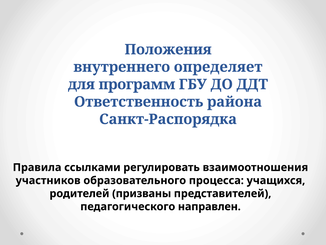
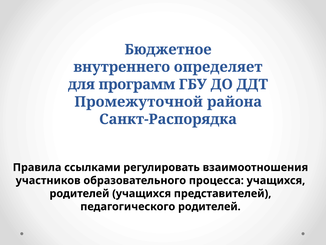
Положения: Положения -> Бюджетное
Ответственность: Ответственность -> Промежуточной
родителей призваны: призваны -> учащихся
педагогического направлен: направлен -> родителей
